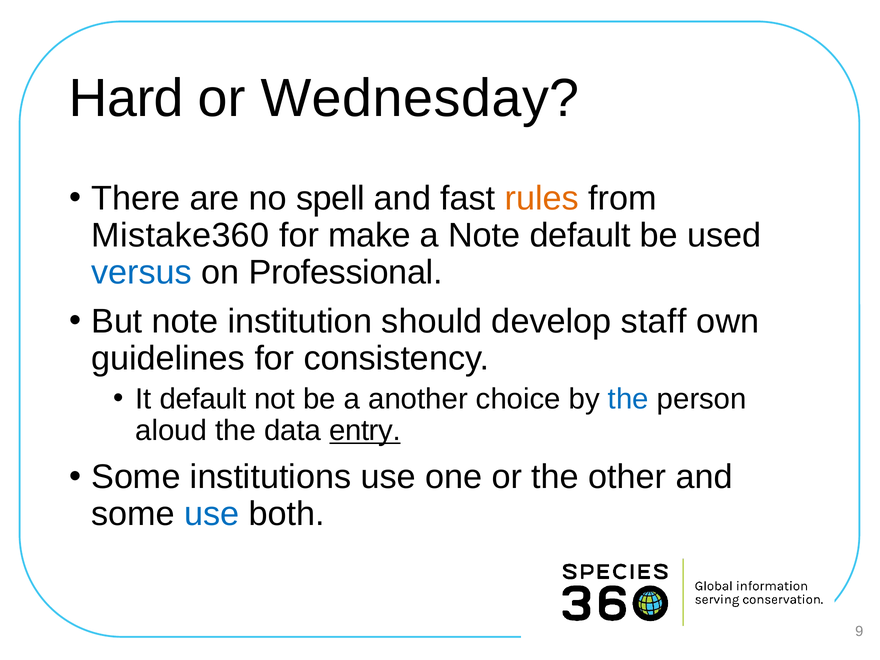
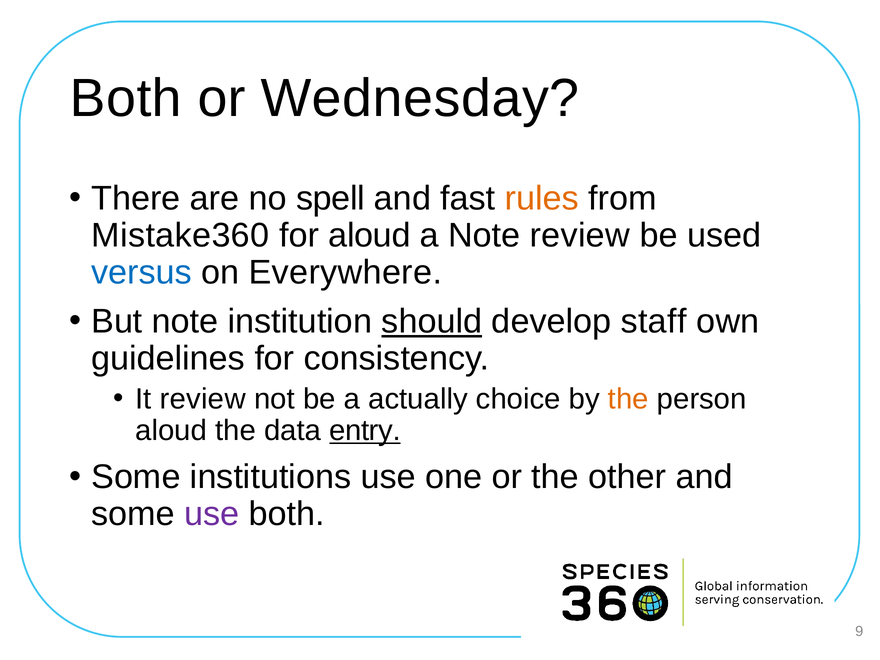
Hard at (126, 99): Hard -> Both
for make: make -> aloud
Note default: default -> review
Professional: Professional -> Everywhere
should underline: none -> present
It default: default -> review
another: another -> actually
the at (628, 399) colour: blue -> orange
use at (212, 514) colour: blue -> purple
